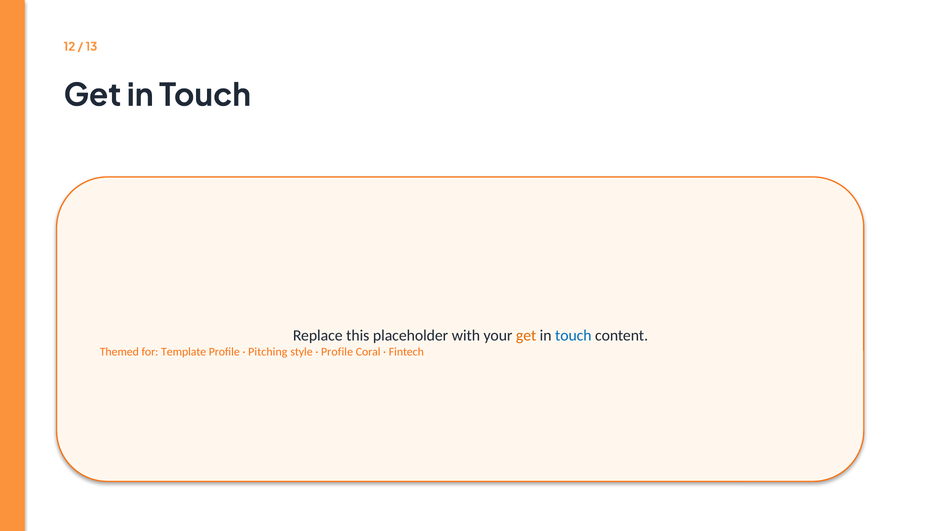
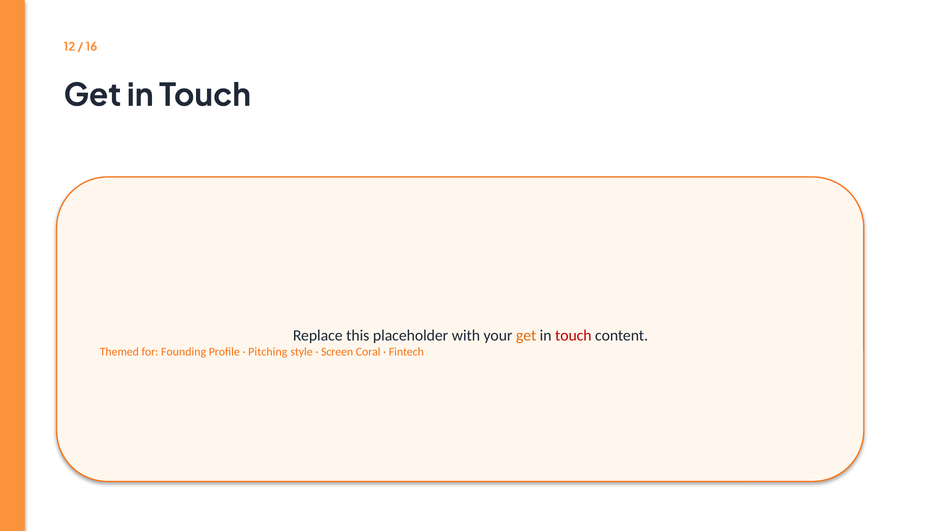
13: 13 -> 16
touch at (573, 336) colour: blue -> red
Template: Template -> Founding
Profile at (337, 352): Profile -> Screen
